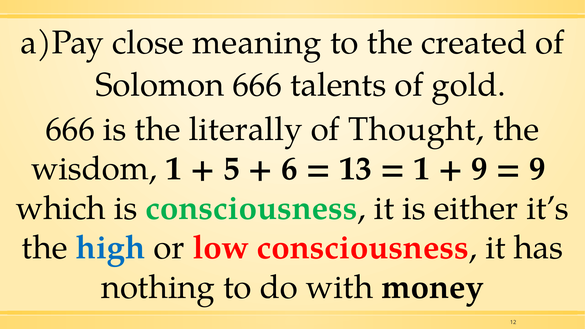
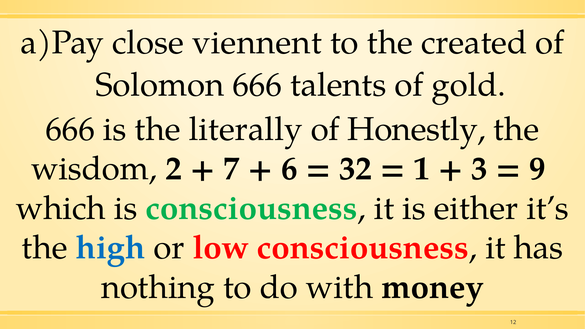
meaning: meaning -> viennent
Thought: Thought -> Honestly
wisdom 1: 1 -> 2
5: 5 -> 7
13: 13 -> 32
9 at (479, 169): 9 -> 3
